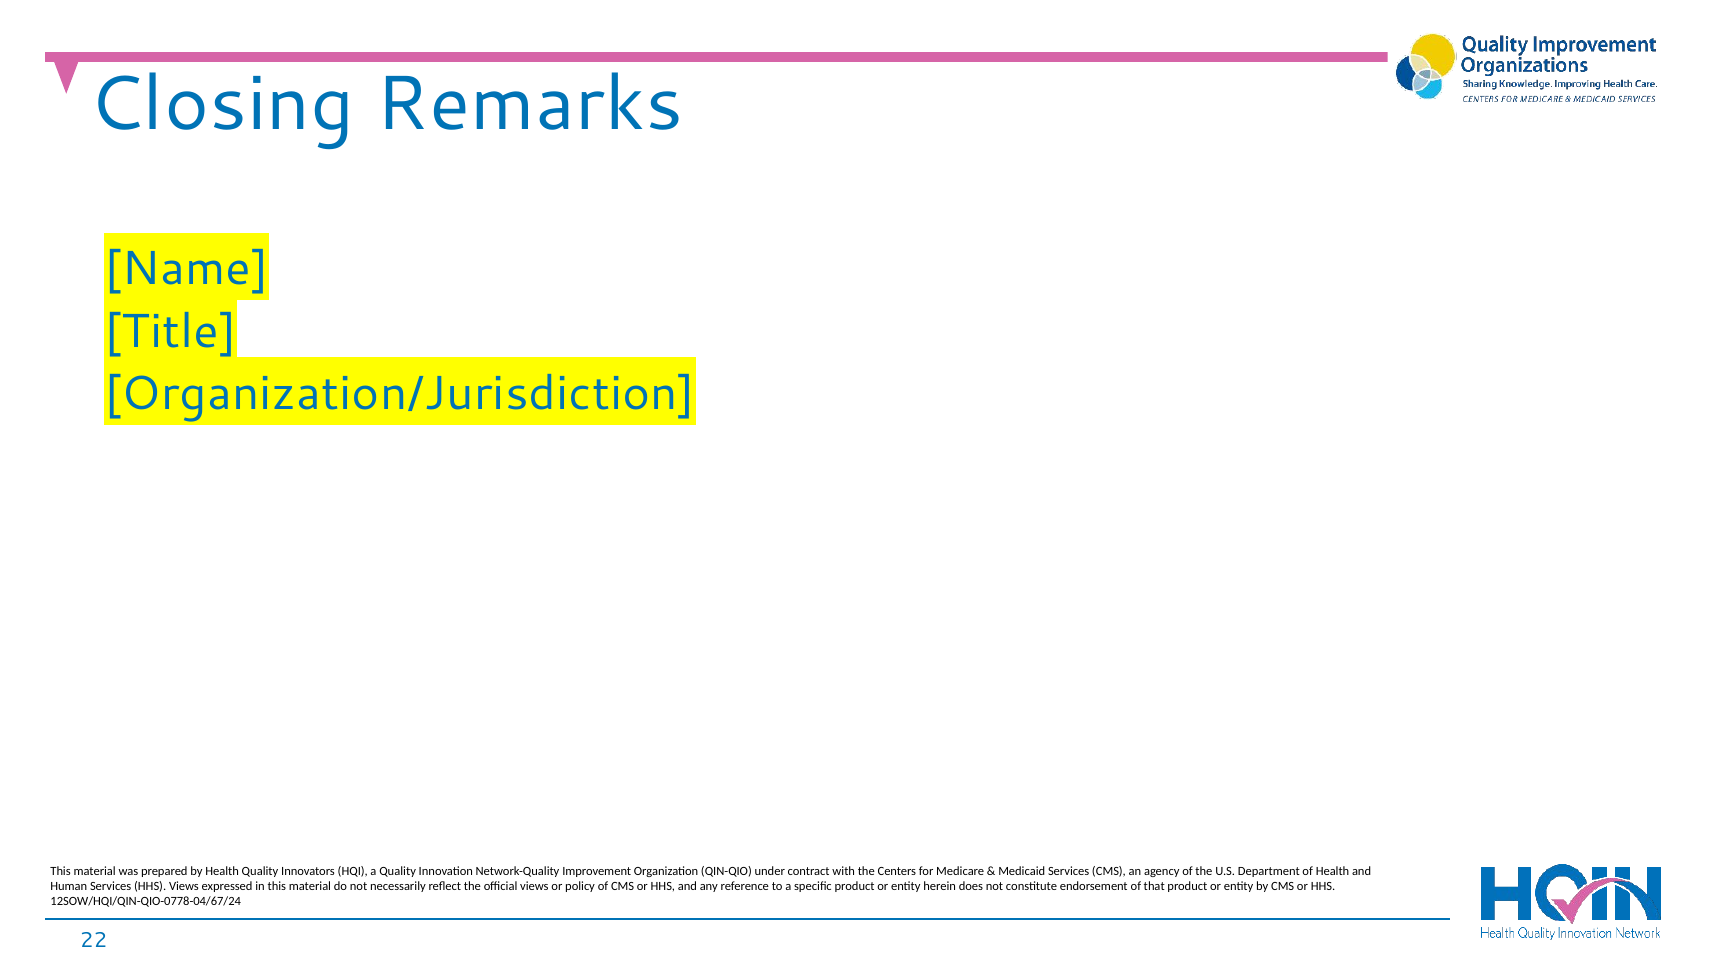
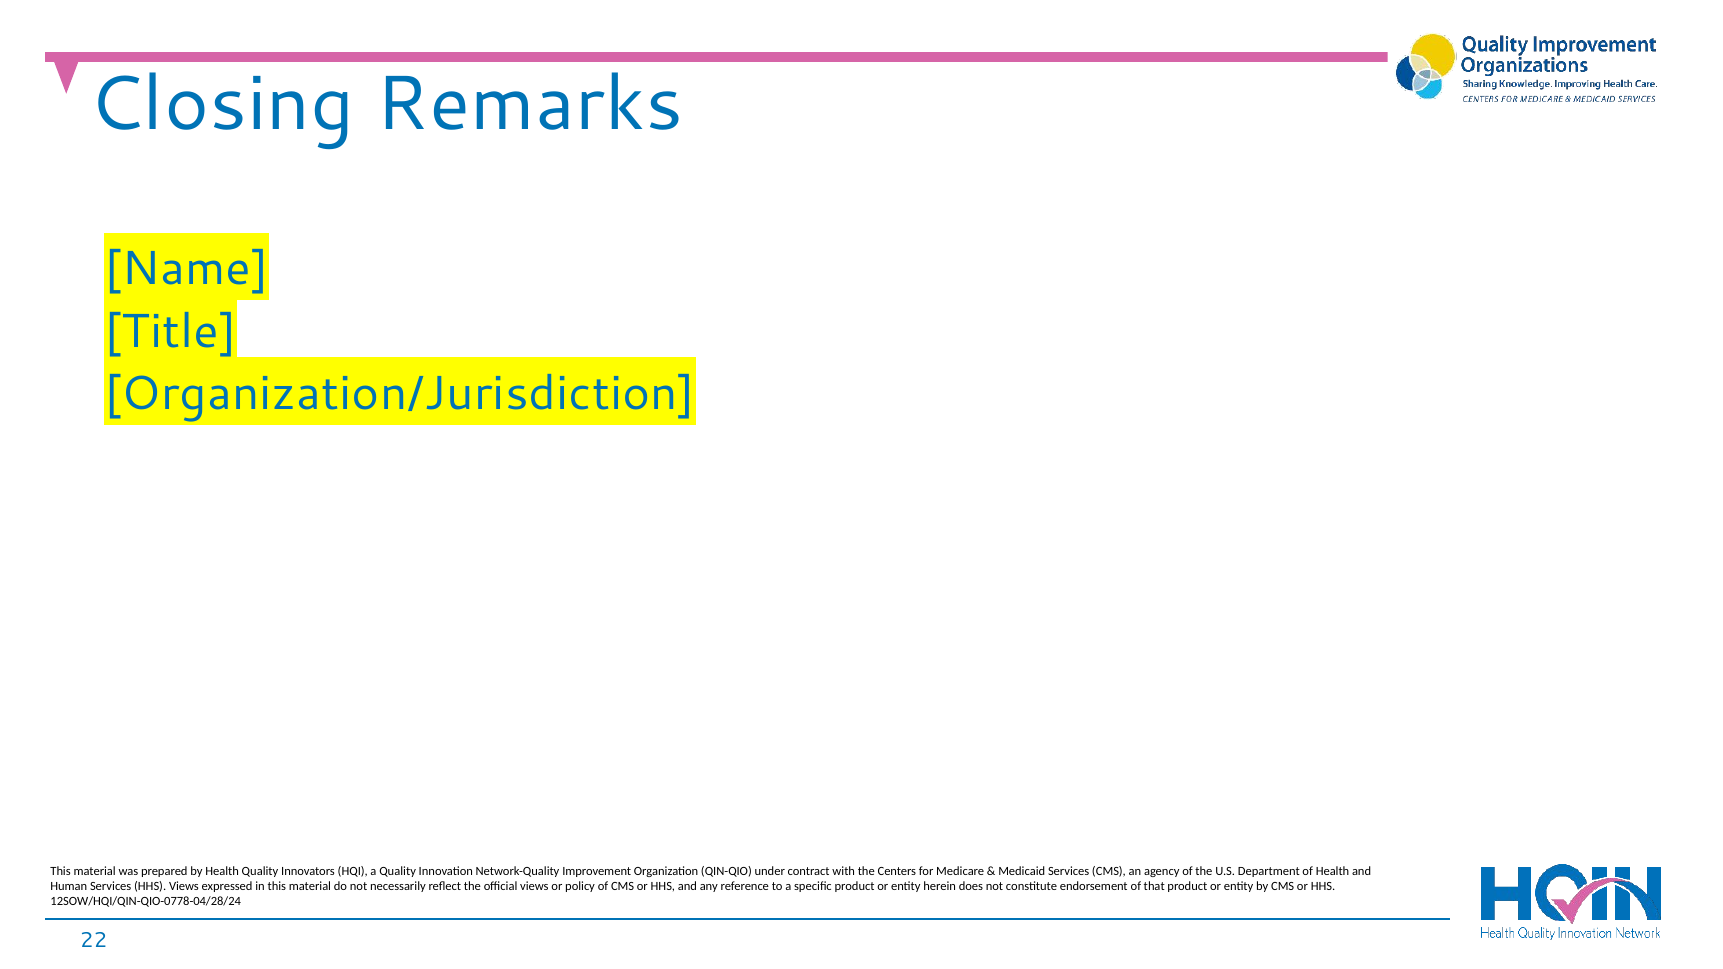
12SOW/HQI/QIN-QIO-0778-04/67/24: 12SOW/HQI/QIN-QIO-0778-04/67/24 -> 12SOW/HQI/QIN-QIO-0778-04/28/24
